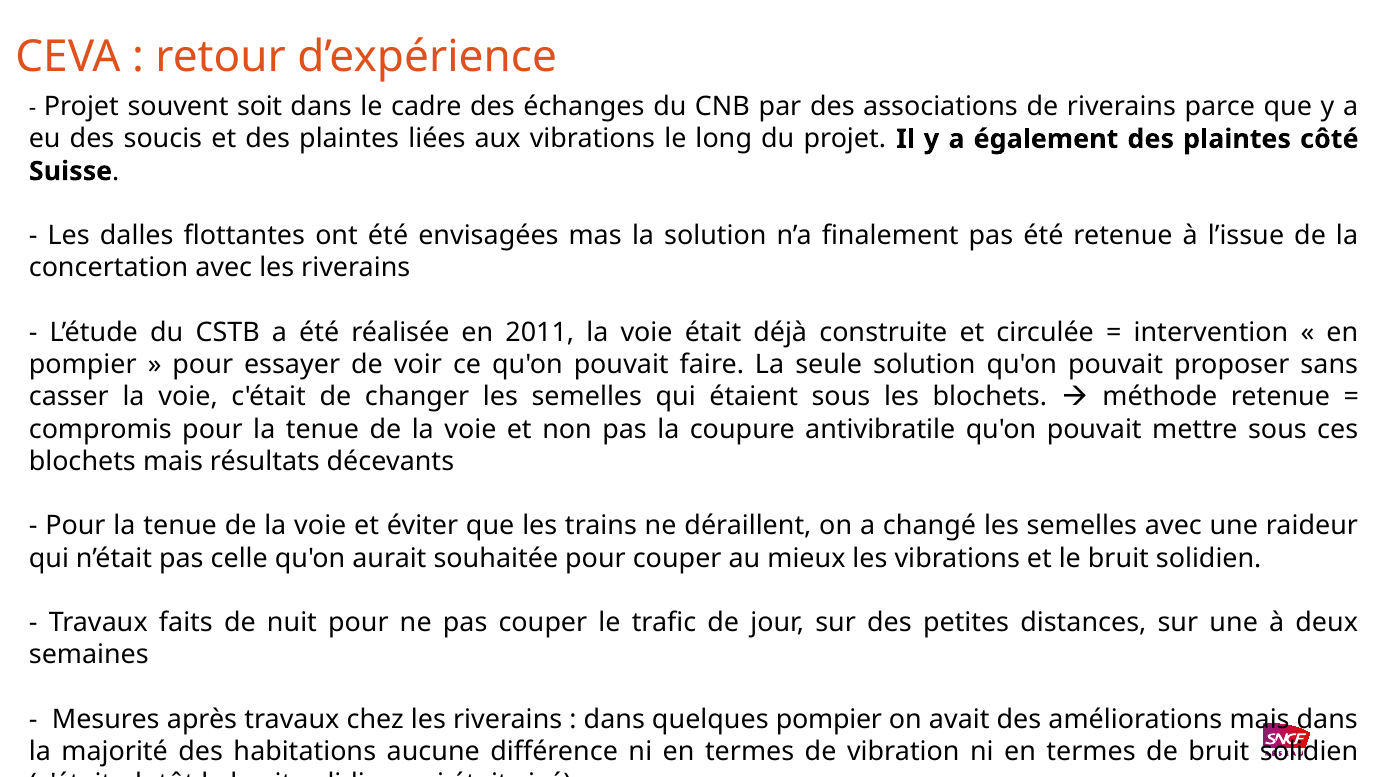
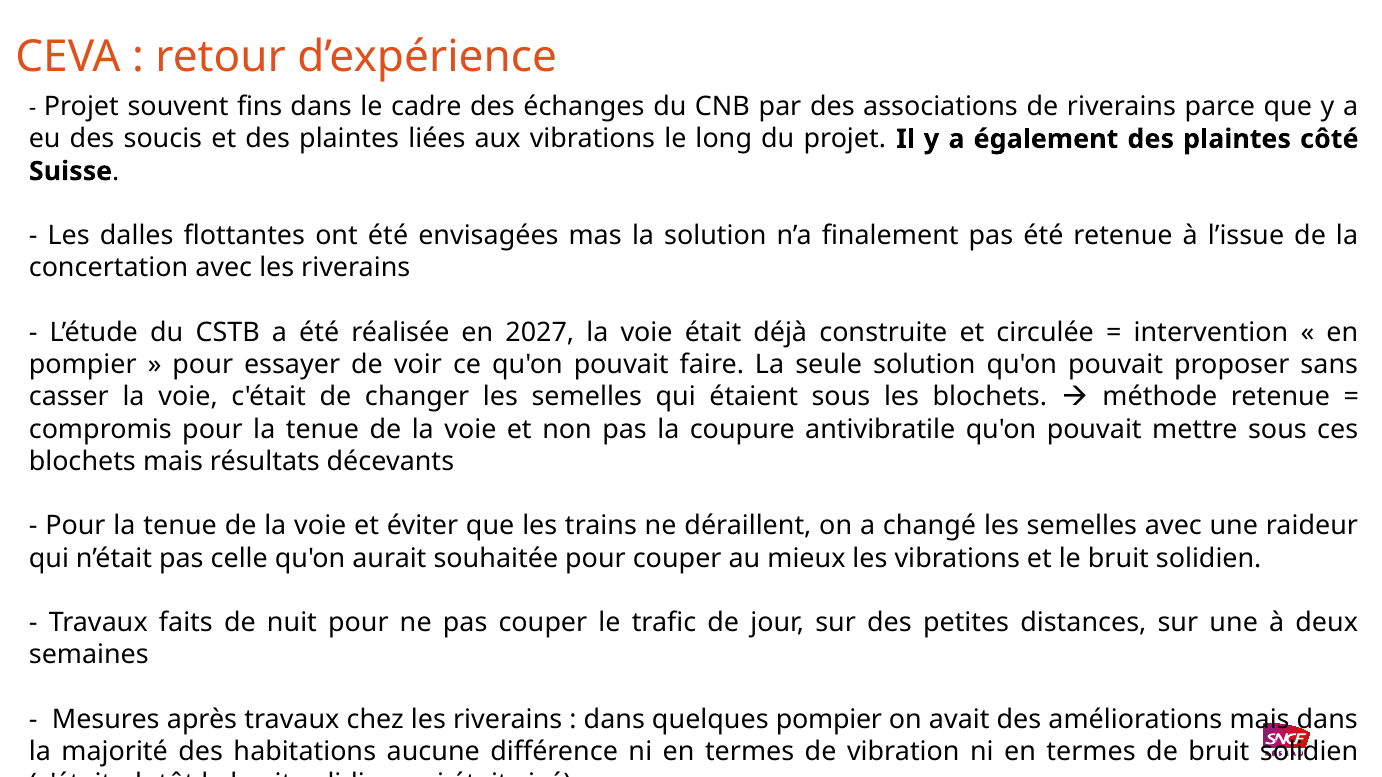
soit: soit -> fins
2011: 2011 -> 2027
